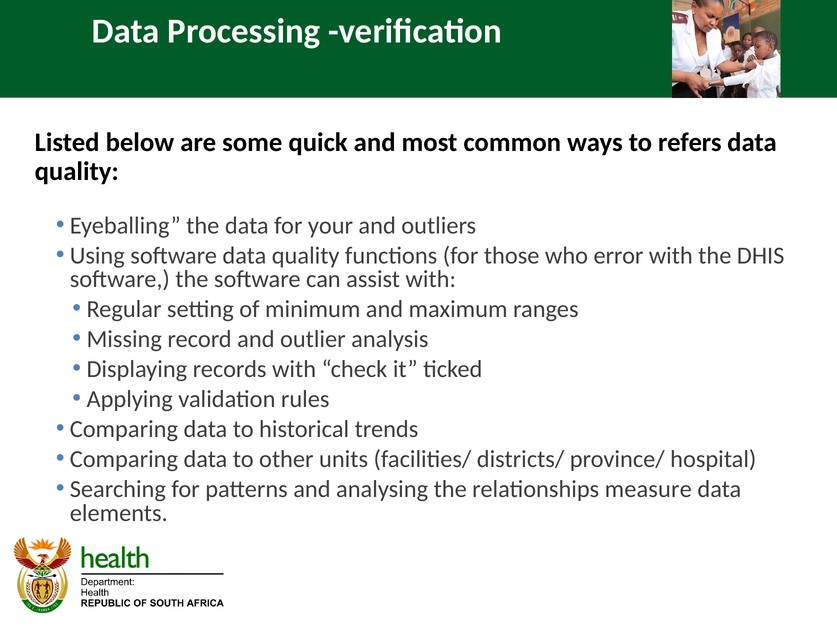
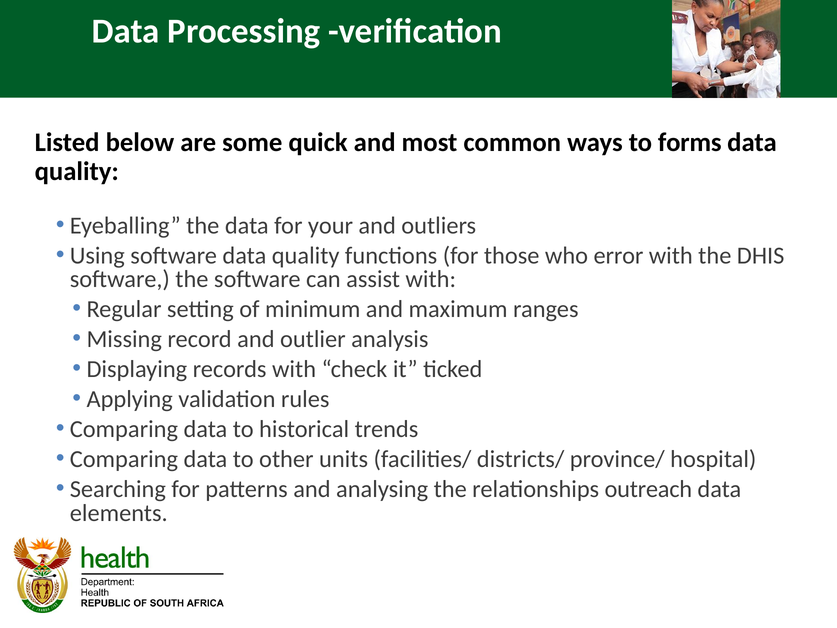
refers: refers -> forms
measure: measure -> outreach
